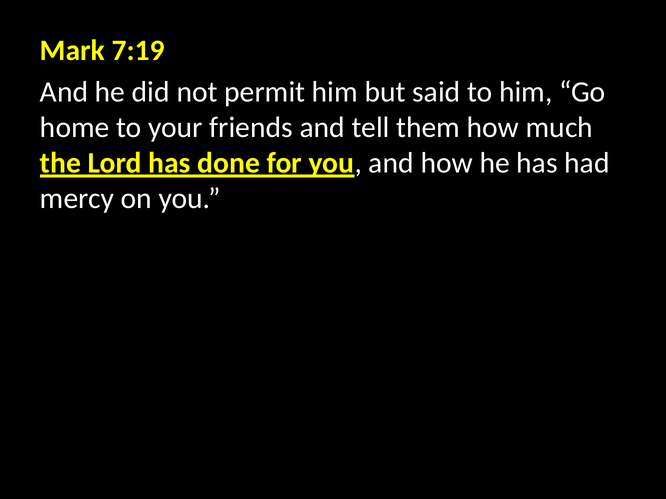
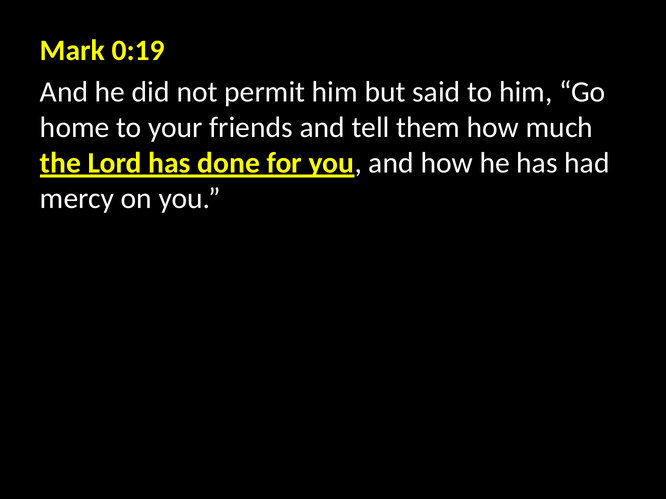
7:19: 7:19 -> 0:19
